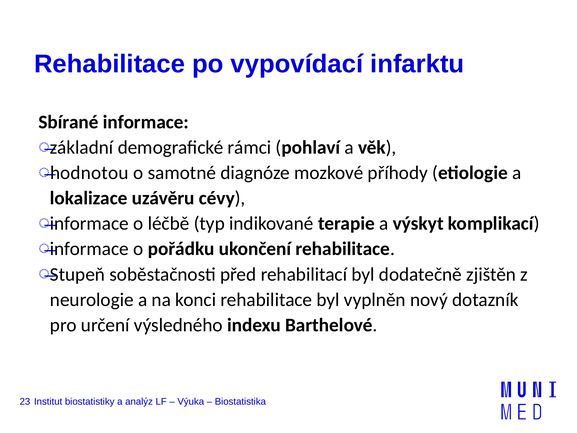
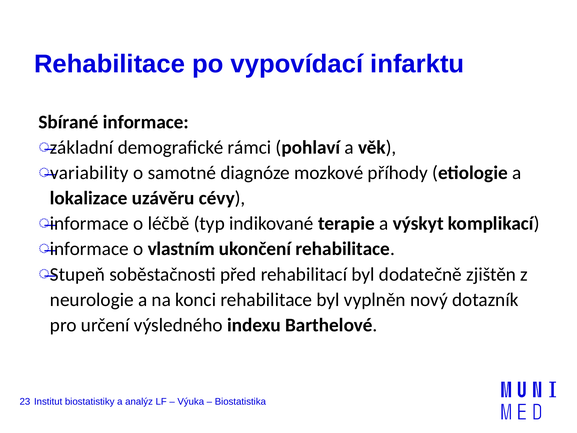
hodnotou: hodnotou -> variability
pořádku: pořádku -> vlastním
